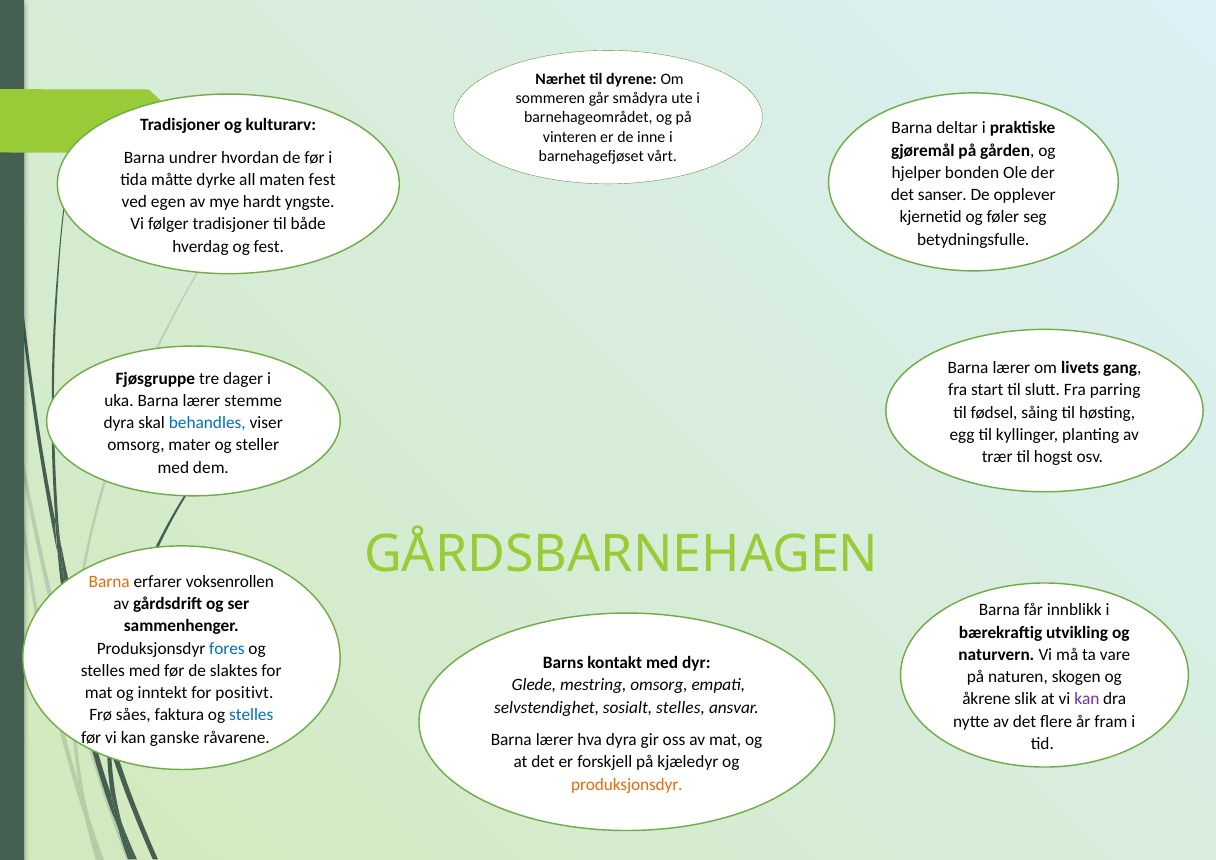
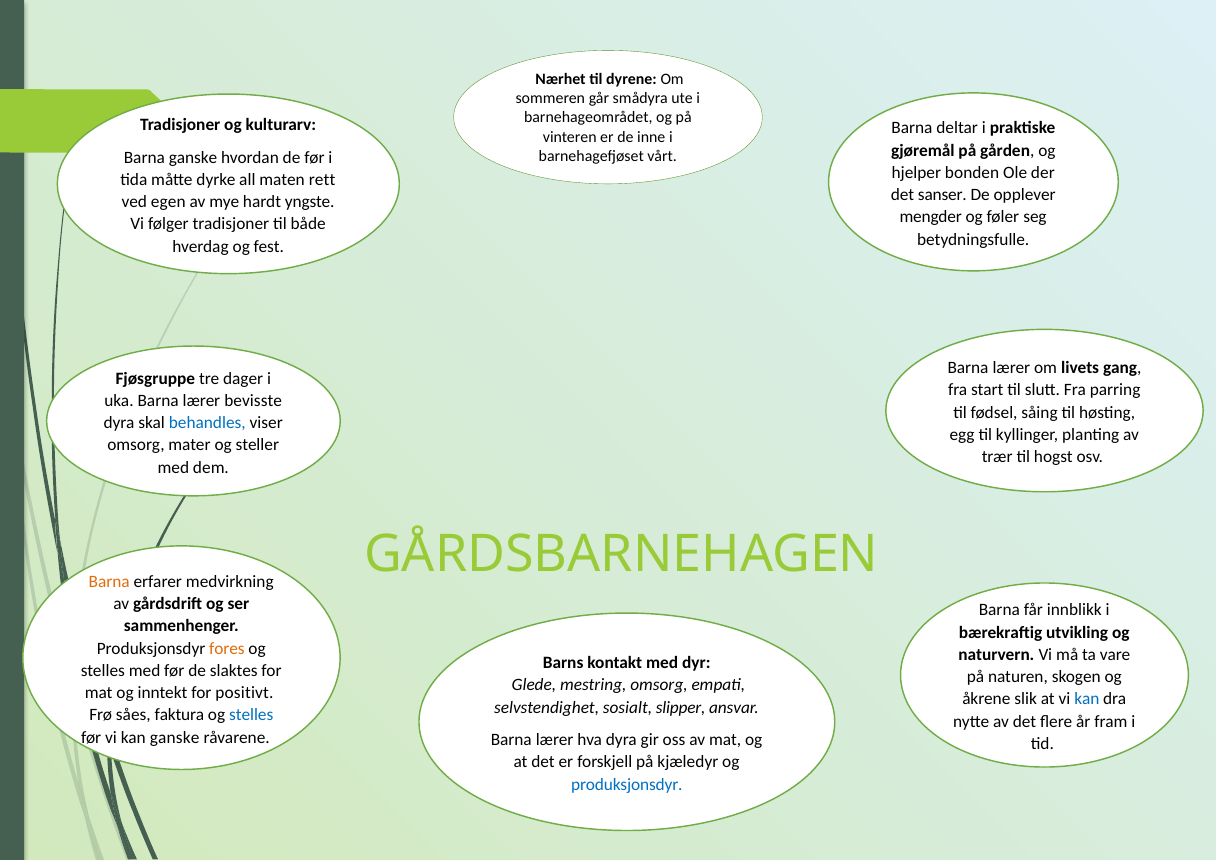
Barna undrer: undrer -> ganske
maten fest: fest -> rett
kjernetid: kjernetid -> mengder
stemme: stemme -> bevisste
voksenrollen: voksenrollen -> medvirkning
fores colour: blue -> orange
kan at (1087, 699) colour: purple -> blue
sosialt stelles: stelles -> slipper
produksjonsdyr at (627, 784) colour: orange -> blue
